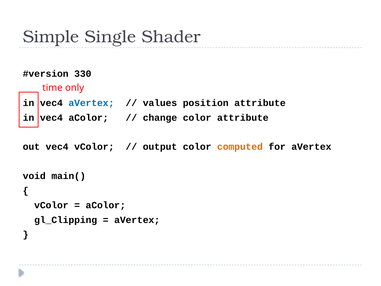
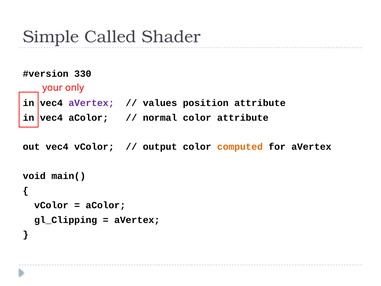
Single: Single -> Called
time: time -> your
aVertex at (91, 103) colour: blue -> purple
change: change -> normal
